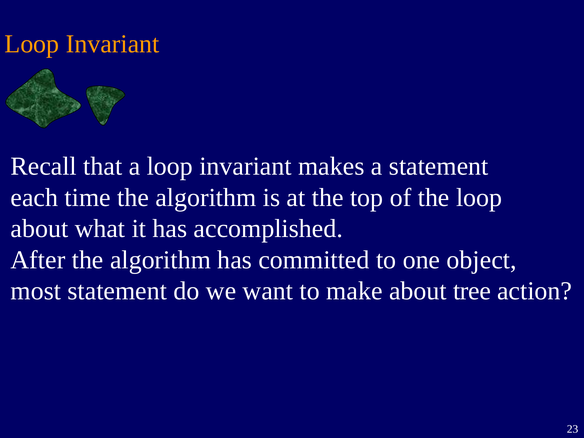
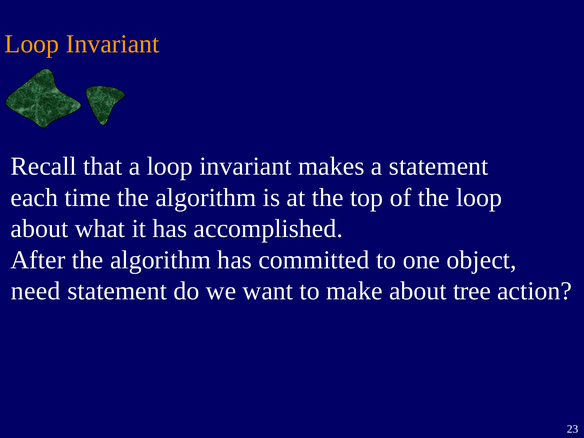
most: most -> need
